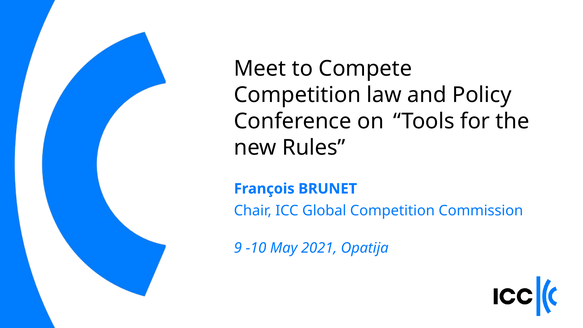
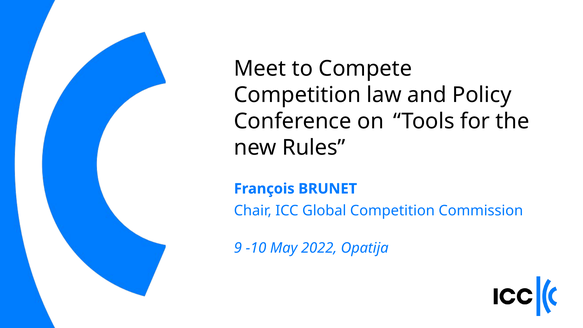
2021: 2021 -> 2022
